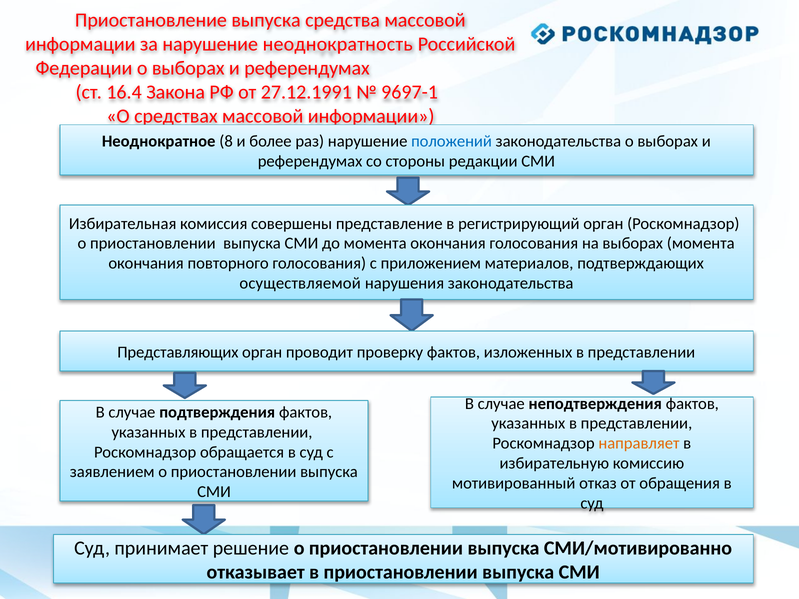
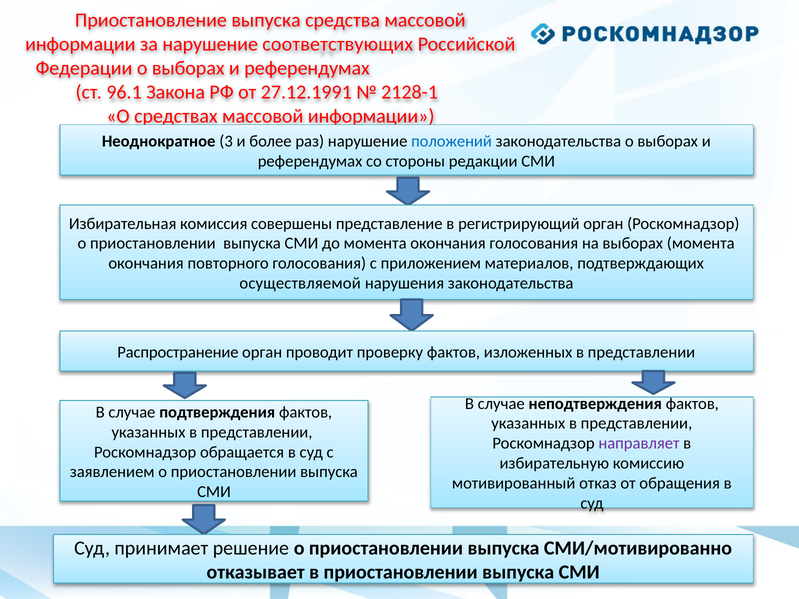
неоднократность: неоднократность -> соответствующих
16.4: 16.4 -> 96.1
9697-1: 9697-1 -> 2128-1
8: 8 -> 3
Представляющих: Представляющих -> Распространение
направляет colour: orange -> purple
